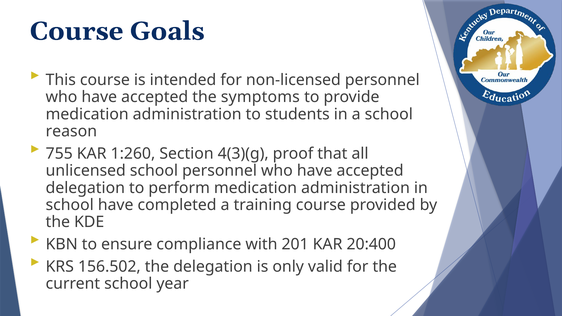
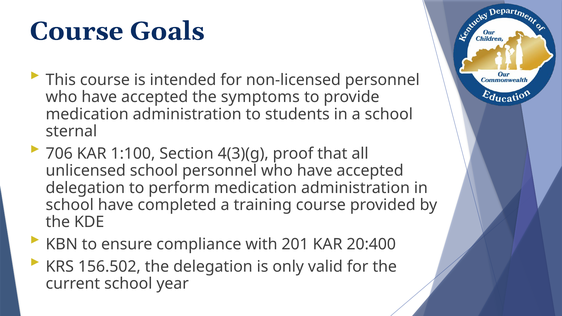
reason: reason -> sternal
755: 755 -> 706
1:260: 1:260 -> 1:100
